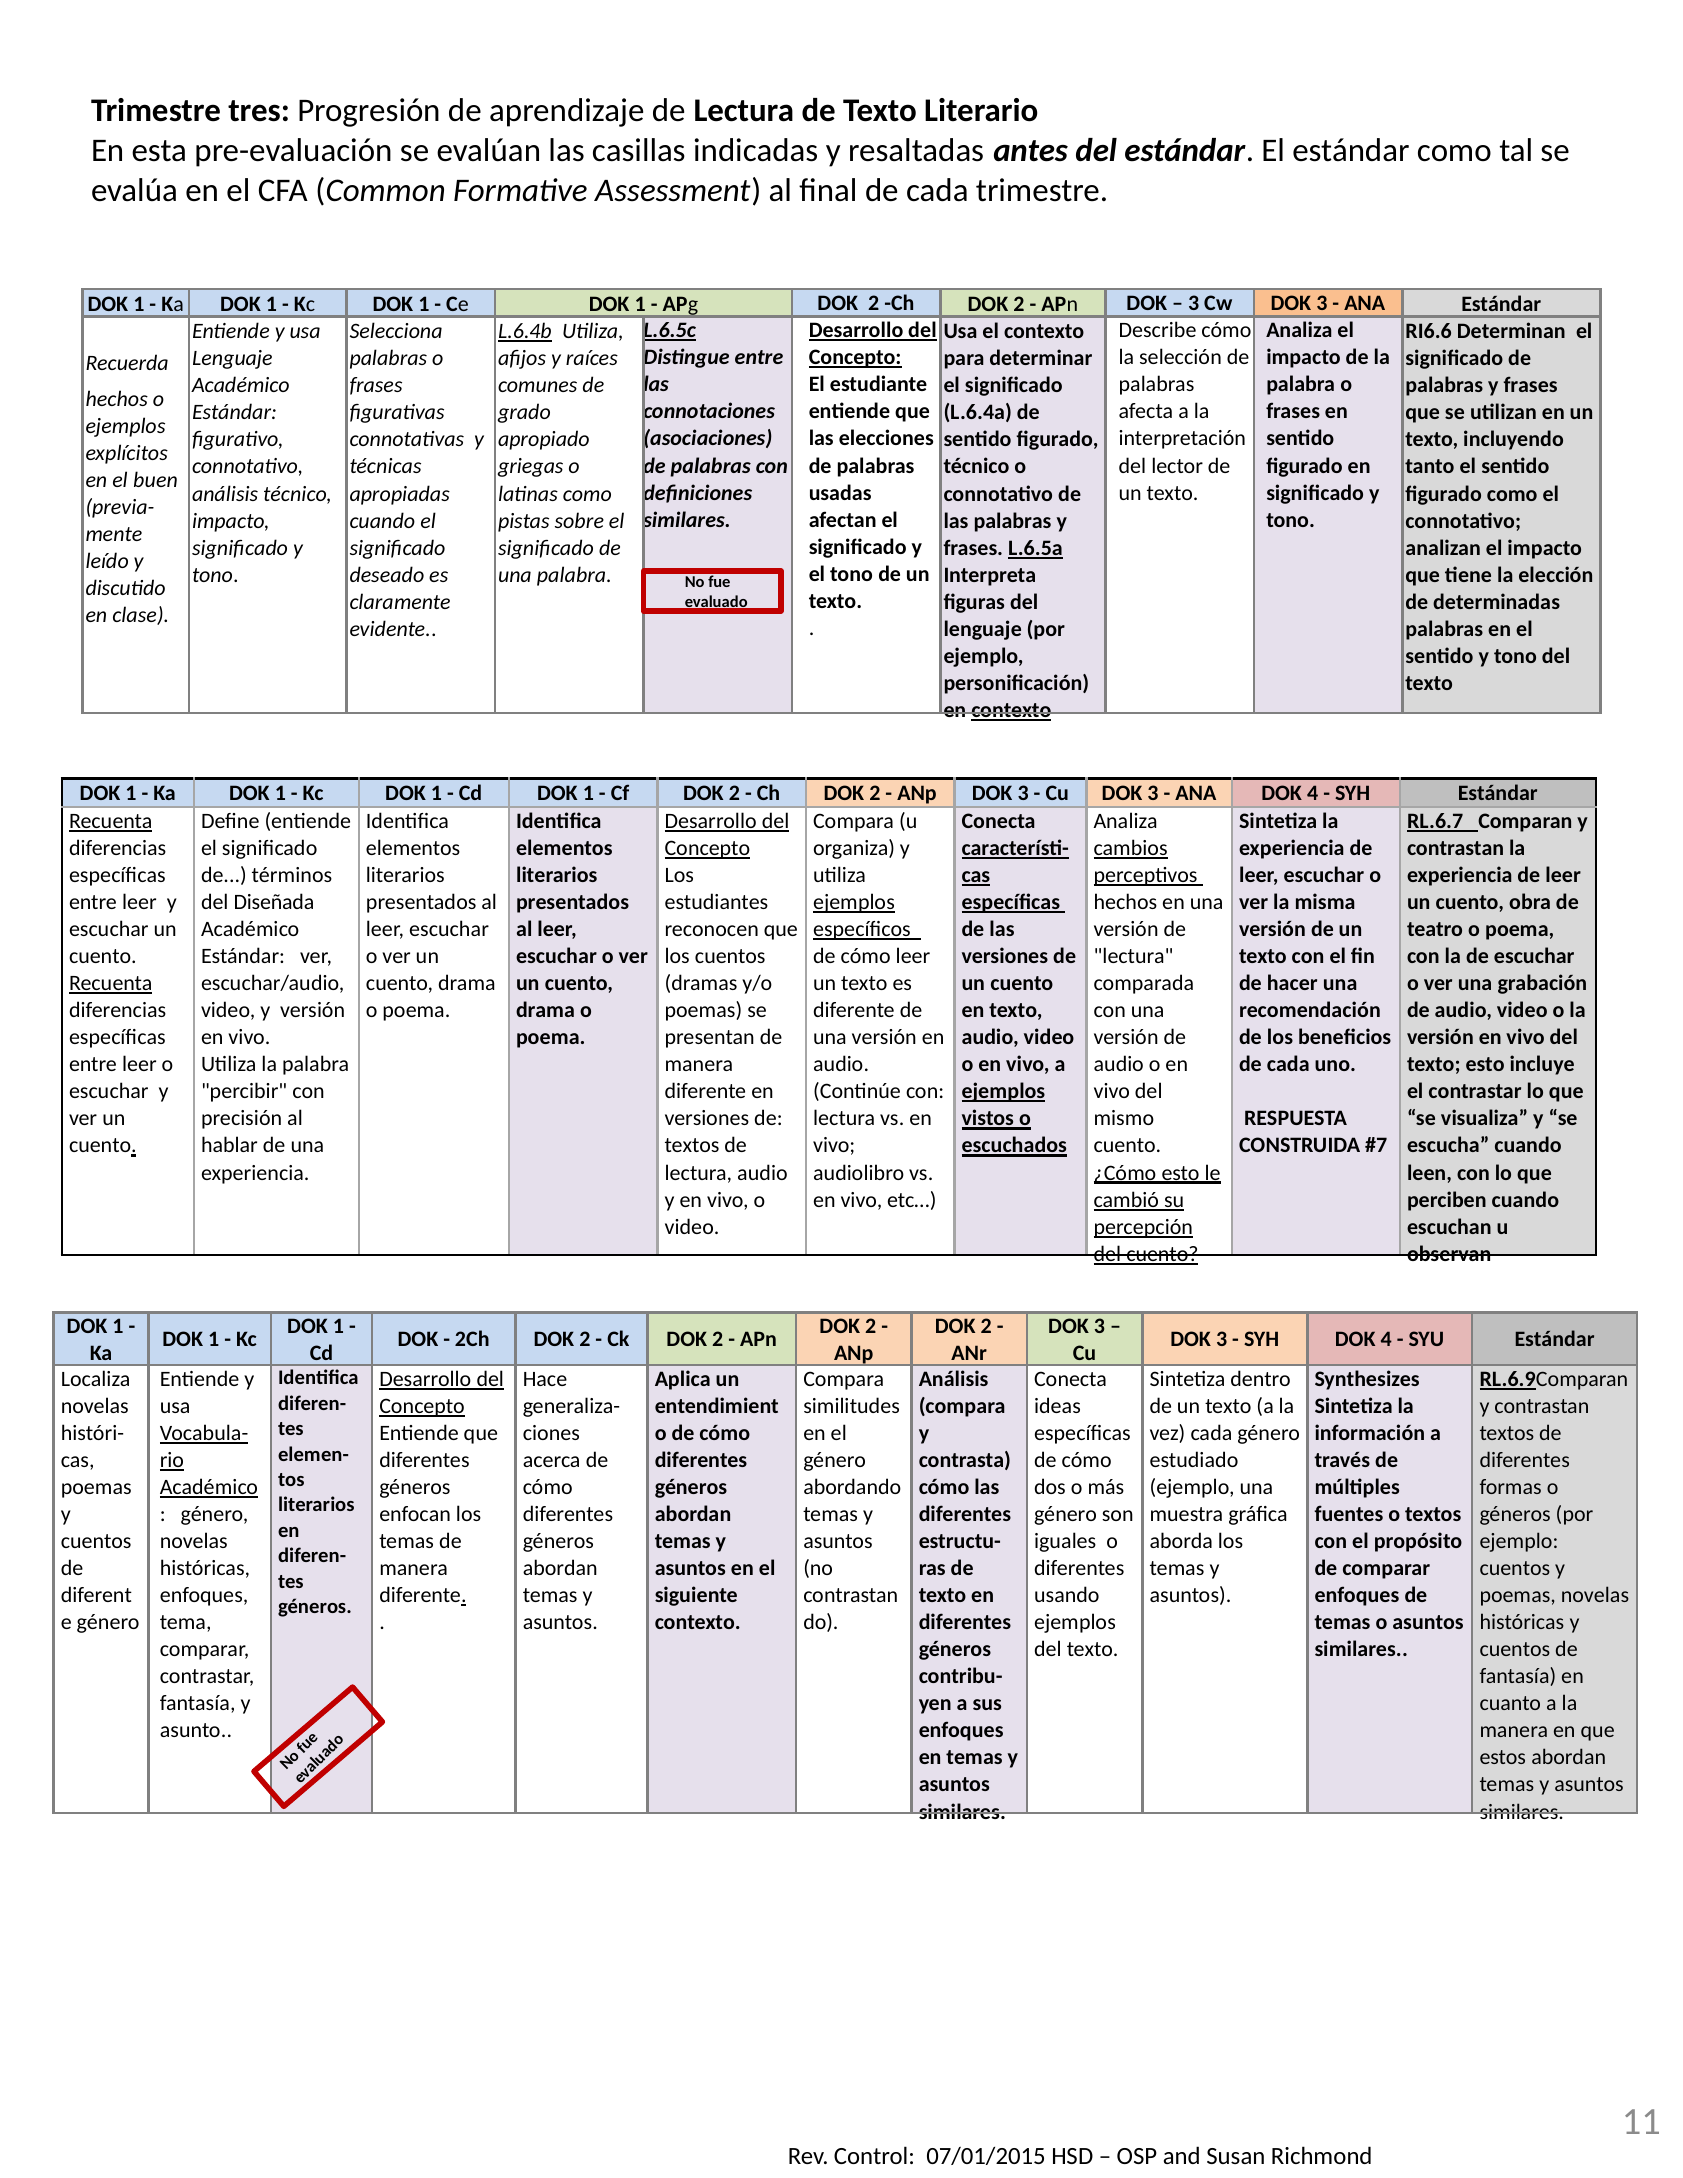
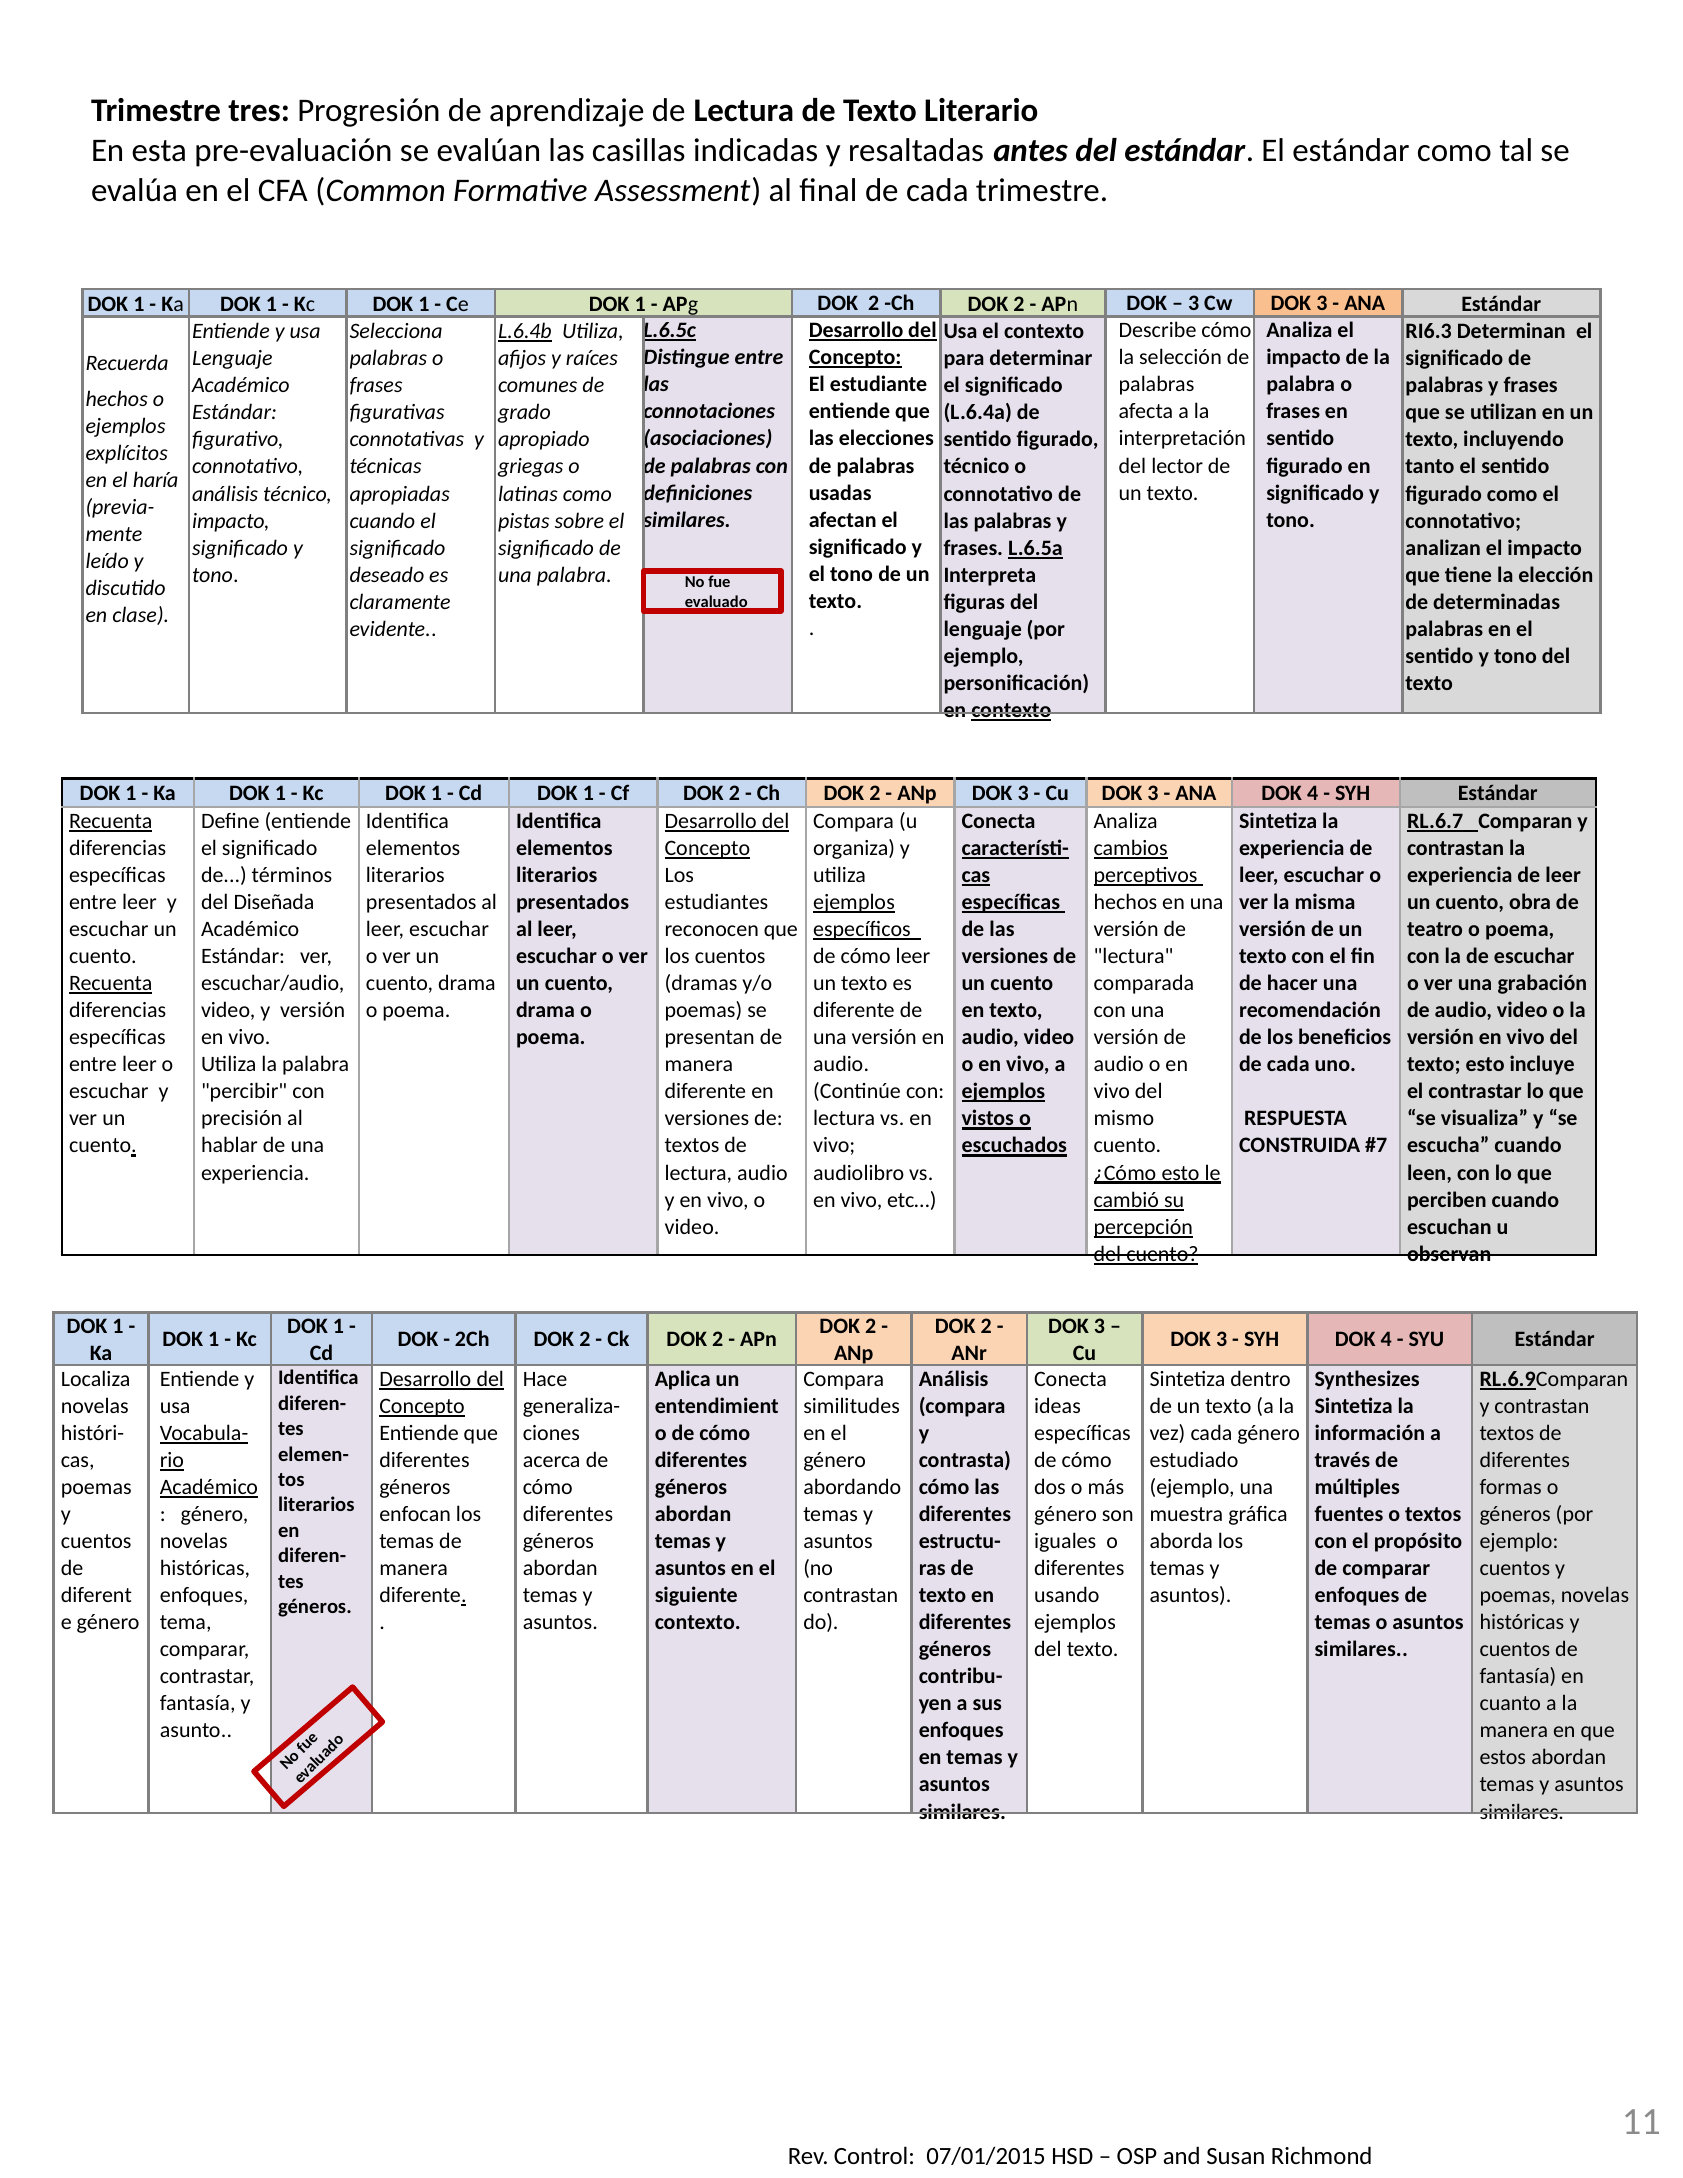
RI6.6: RI6.6 -> RI6.3
buen: buen -> haría
